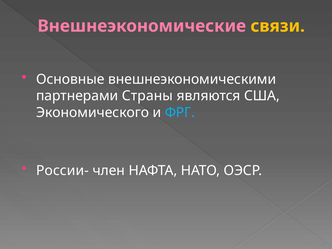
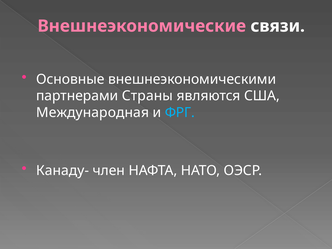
связи colour: yellow -> white
Экономического: Экономического -> Международная
России-: России- -> Канаду-
